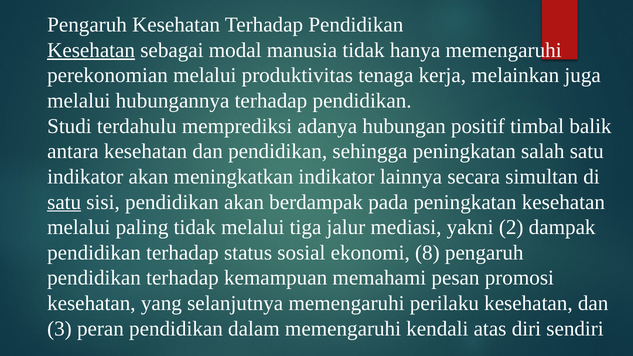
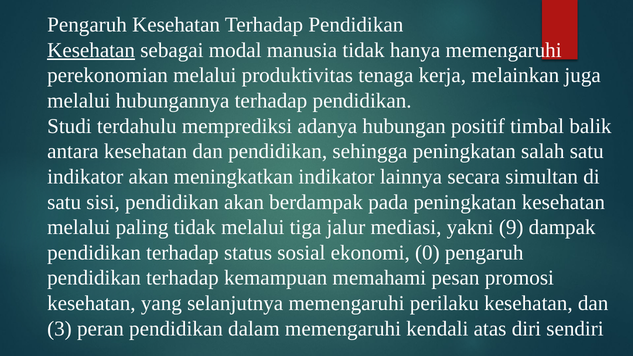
satu at (64, 202) underline: present -> none
2: 2 -> 9
8: 8 -> 0
